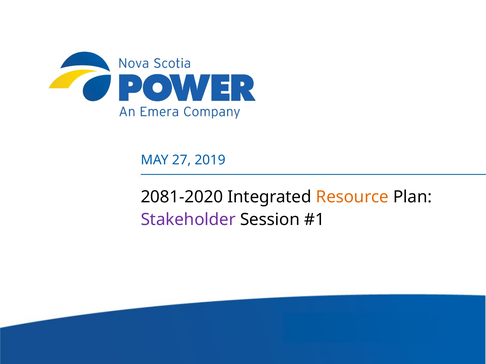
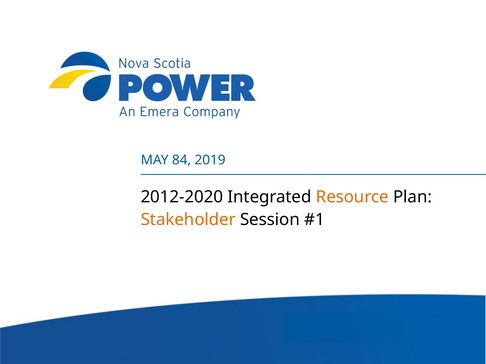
27: 27 -> 84
2081-2020: 2081-2020 -> 2012-2020
Stakeholder colour: purple -> orange
